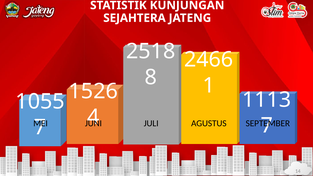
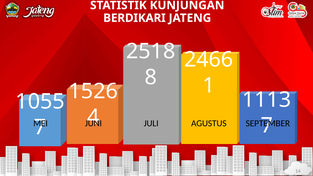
SEJAHTERA: SEJAHTERA -> BERDIKARI
